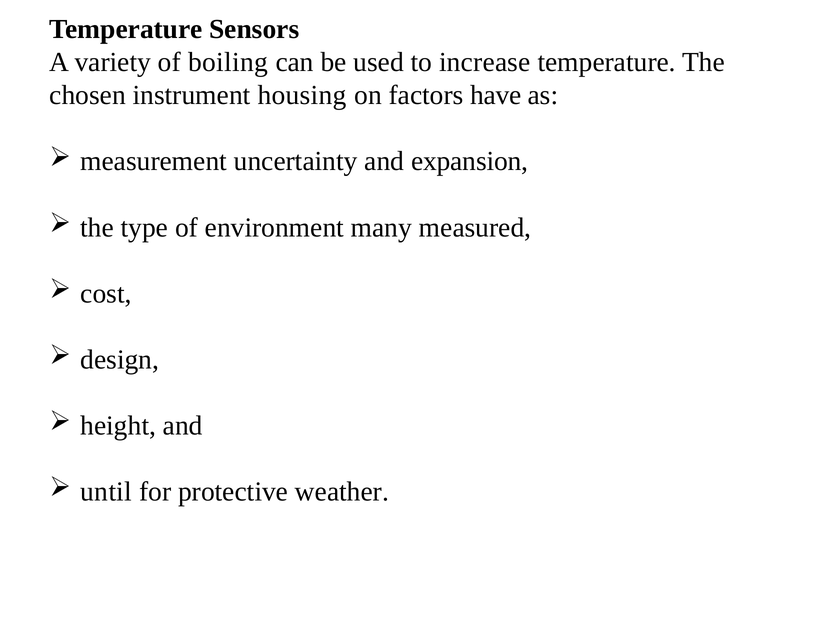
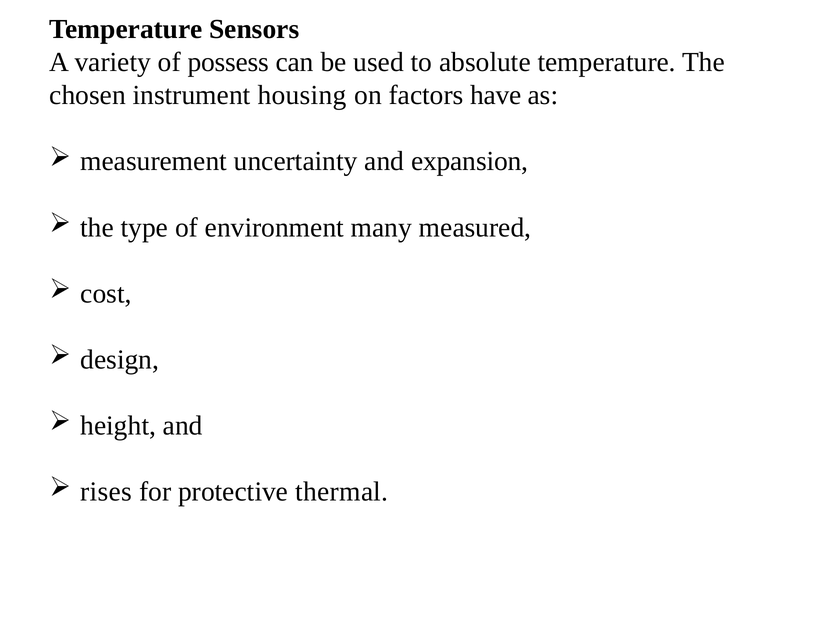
boiling: boiling -> possess
increase: increase -> absolute
until: until -> rises
weather: weather -> thermal
